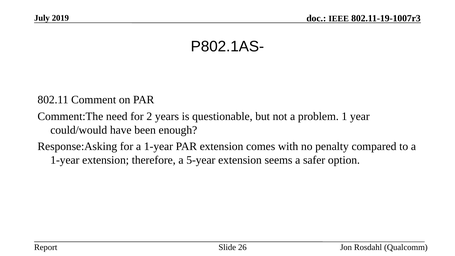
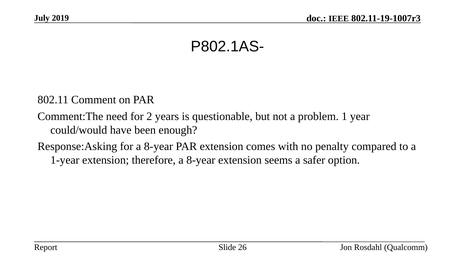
for a 1-year: 1-year -> 8-year
therefore a 5-year: 5-year -> 8-year
